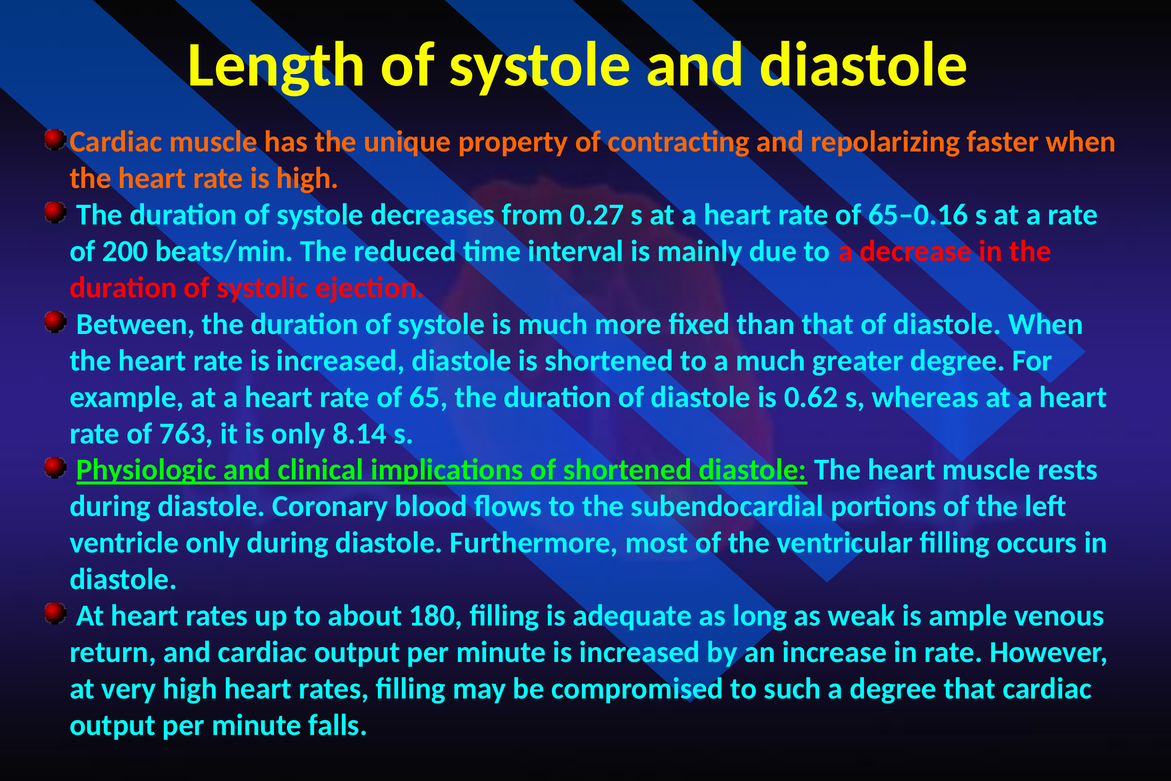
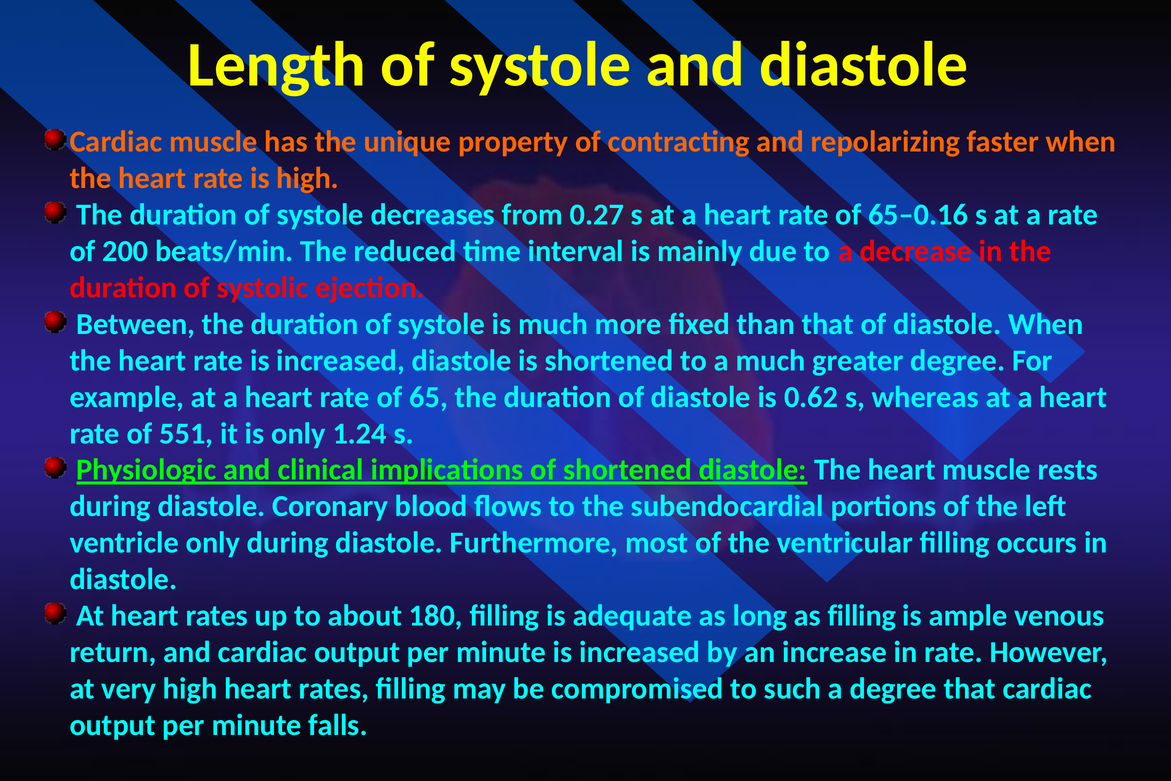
763: 763 -> 551
8.14: 8.14 -> 1.24
as weak: weak -> filling
